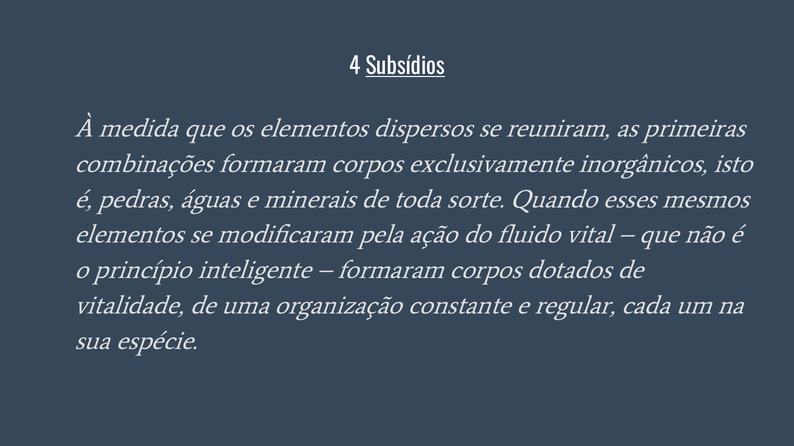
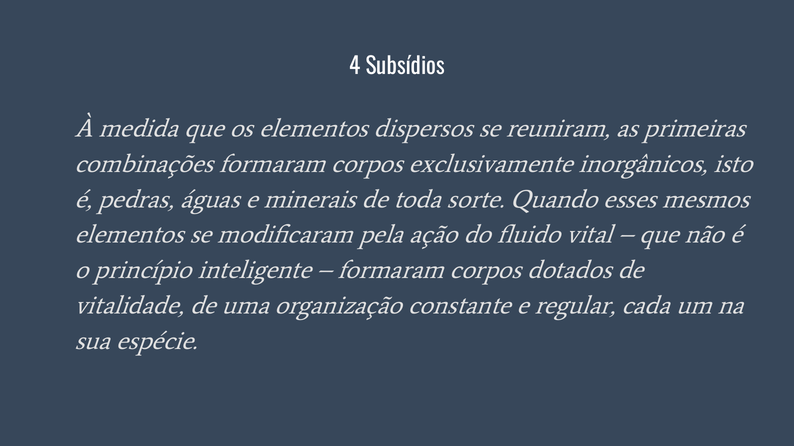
Subsídios underline: present -> none
